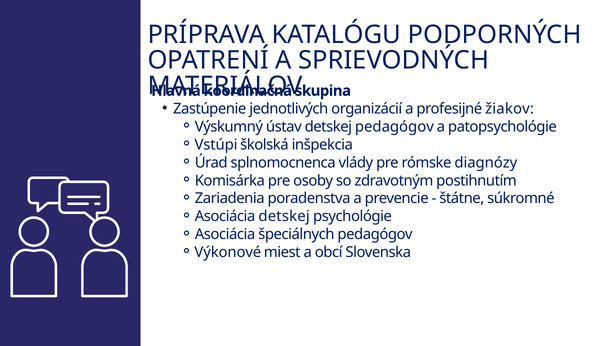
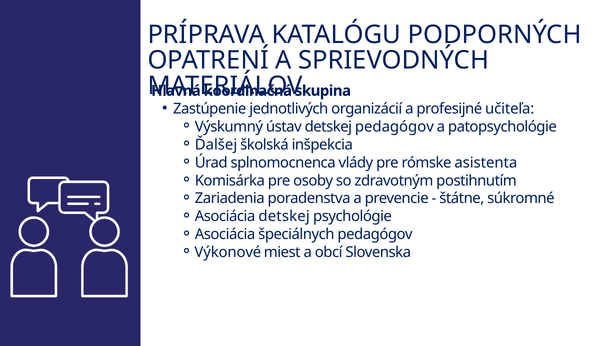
žiakov: žiakov -> učiteľa
Vstúpi: Vstúpi -> Ďalšej
diagnózy: diagnózy -> asistenta
